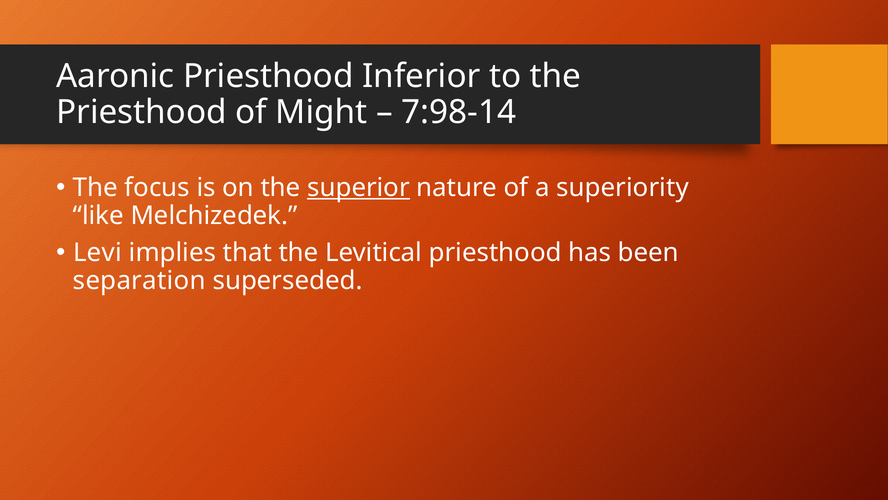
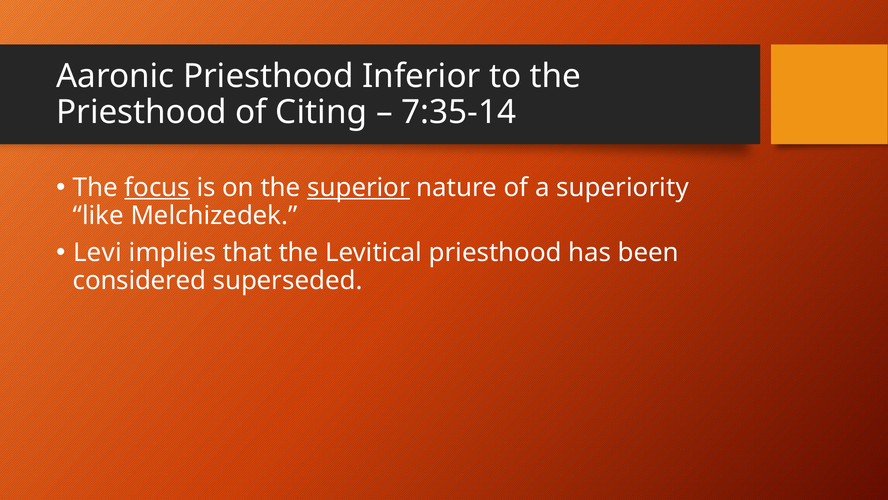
Might: Might -> Citing
7:98-14: 7:98-14 -> 7:35-14
focus underline: none -> present
separation: separation -> considered
